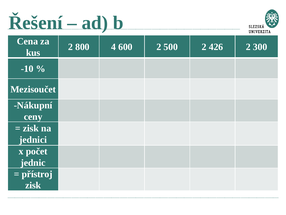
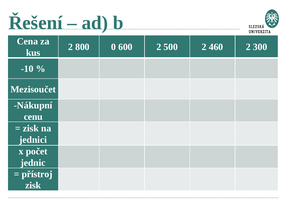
4: 4 -> 0
426: 426 -> 460
ceny: ceny -> cenu
